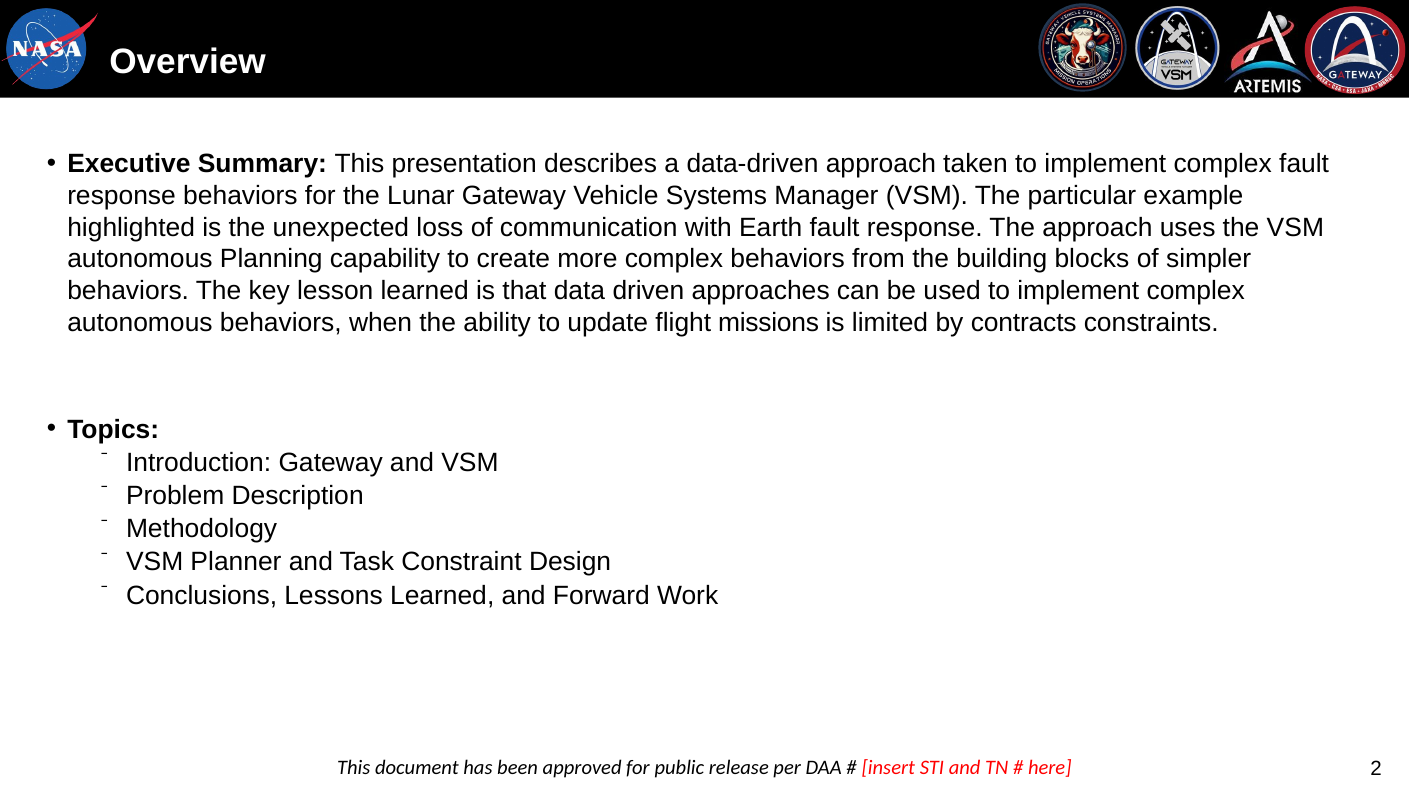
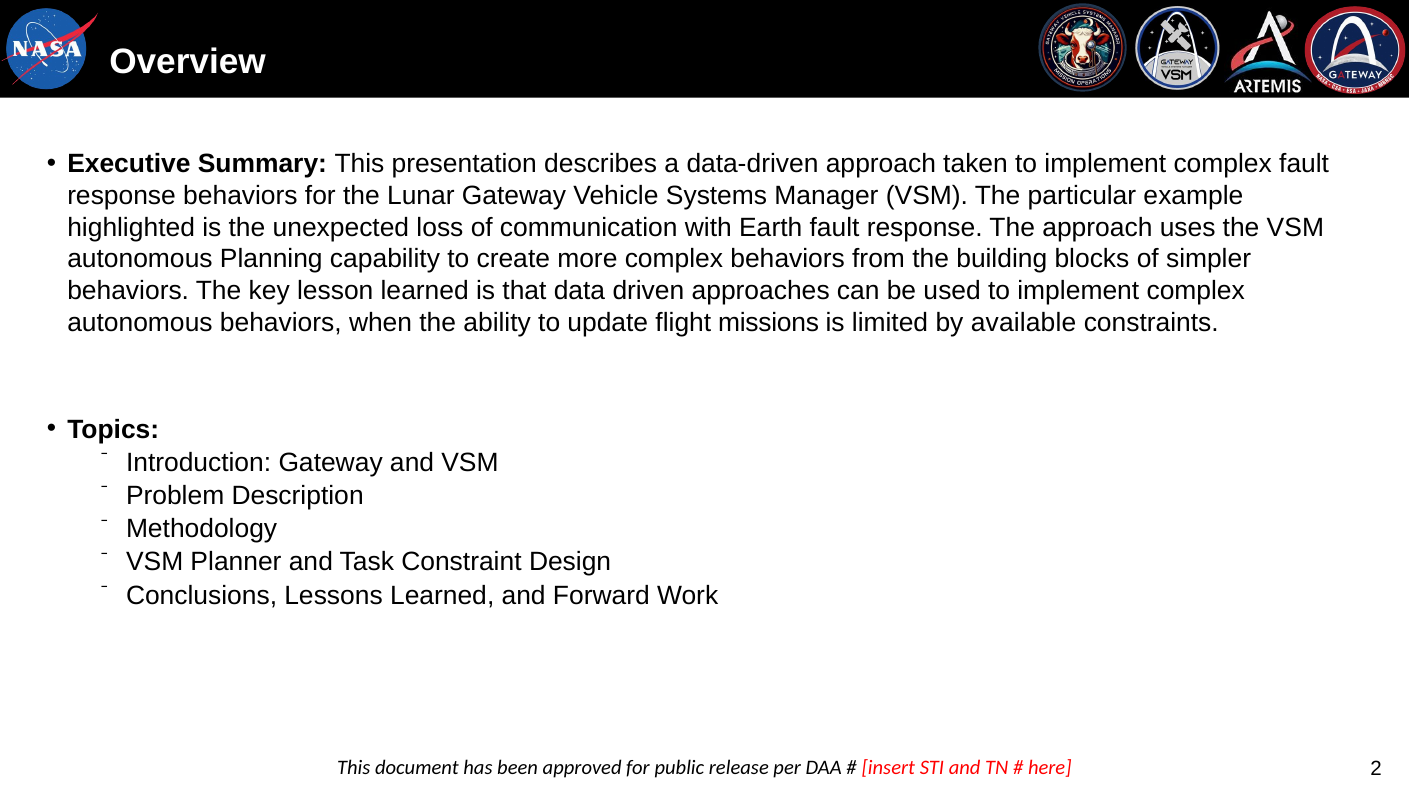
contracts: contracts -> available
